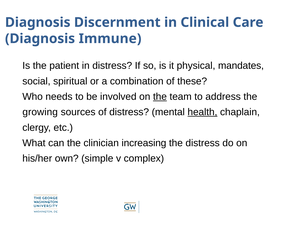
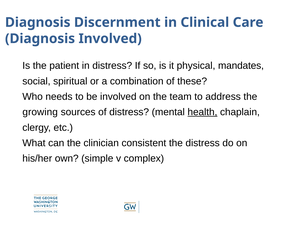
Diagnosis Immune: Immune -> Involved
the at (160, 97) underline: present -> none
increasing: increasing -> consistent
